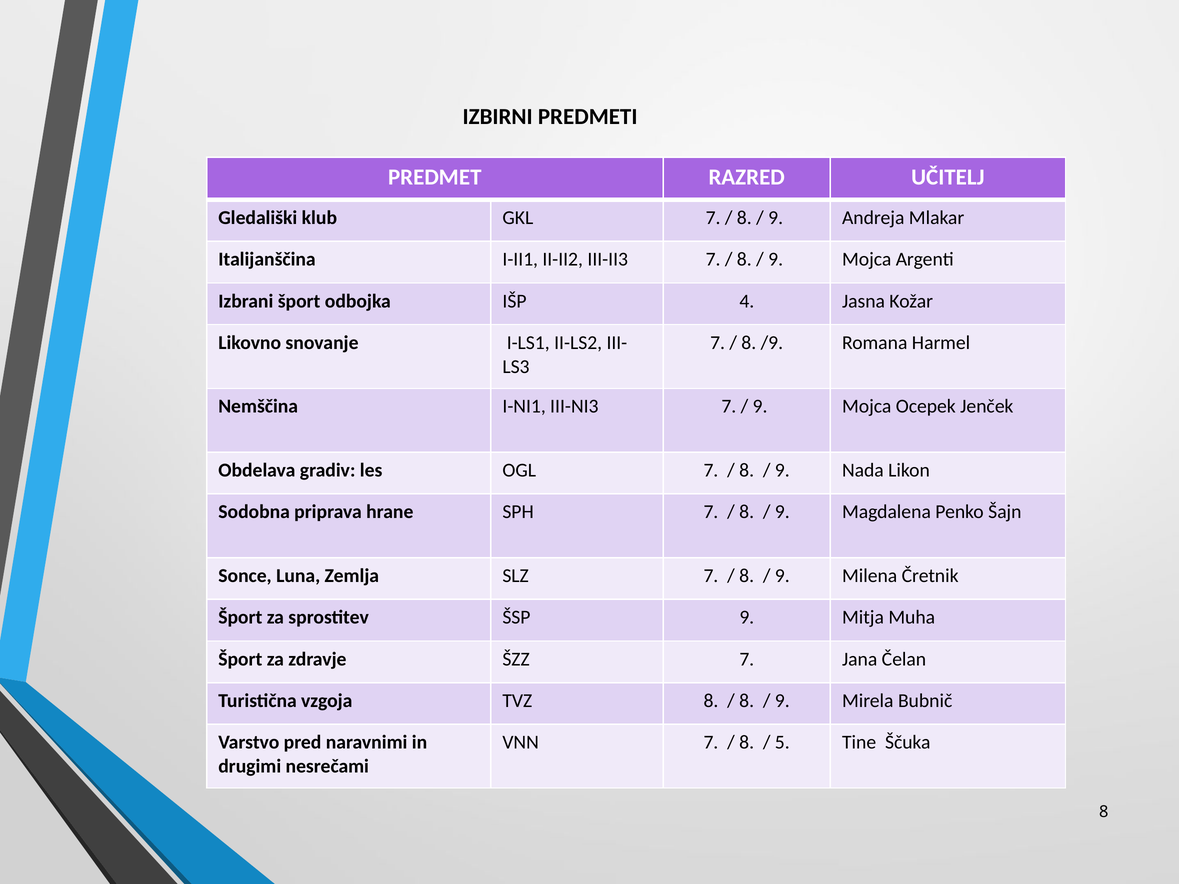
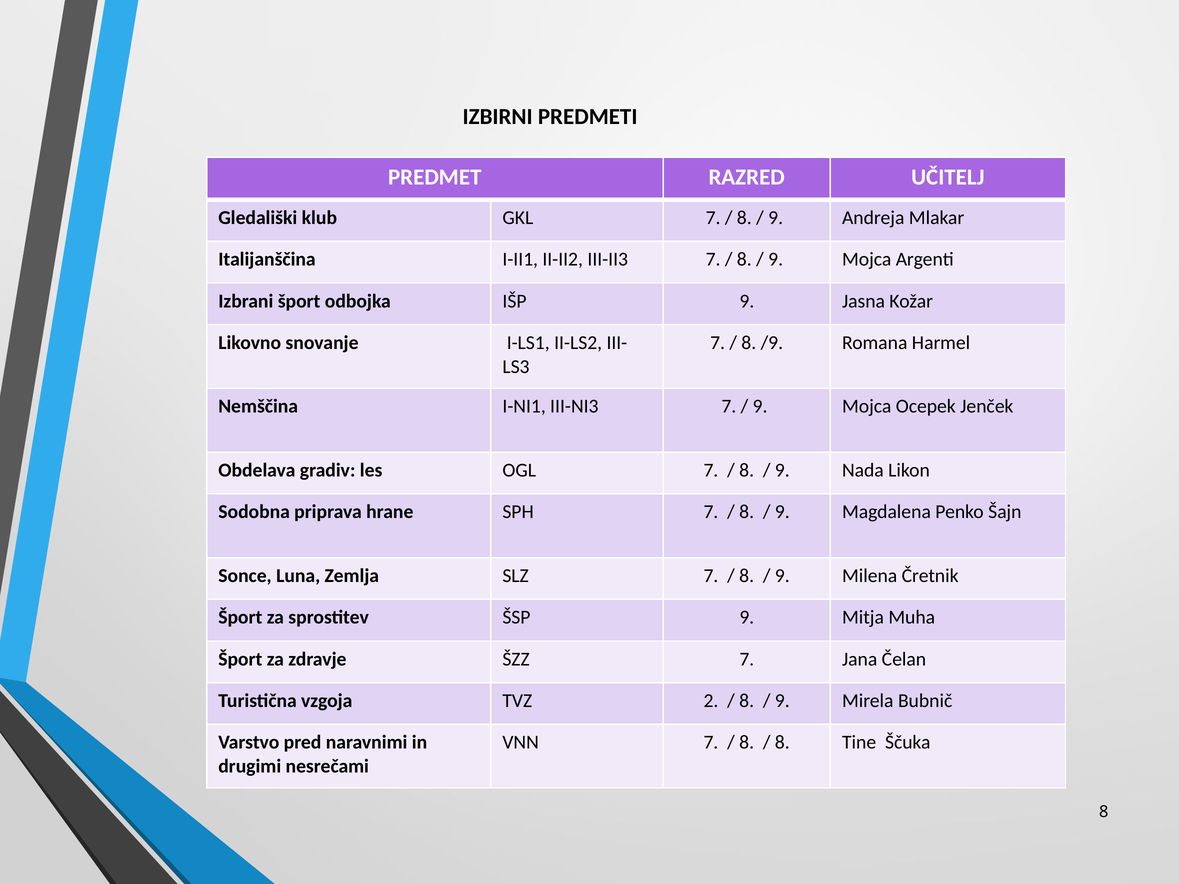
IŠP 4: 4 -> 9
TVZ 8: 8 -> 2
5 at (782, 742): 5 -> 8
